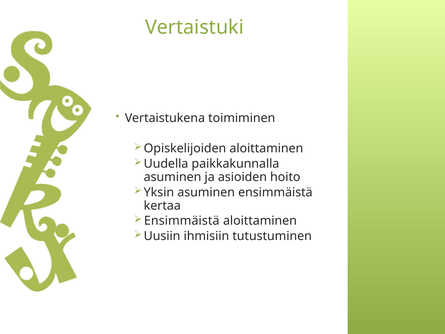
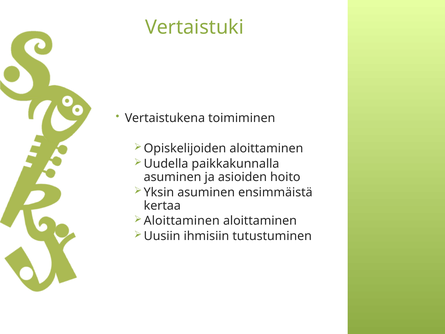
Ensimmäistä at (182, 221): Ensimmäistä -> Aloittaminen
